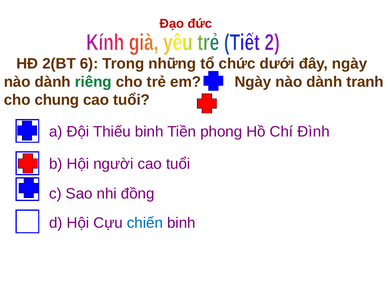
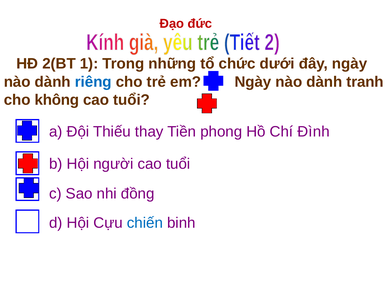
6: 6 -> 1
riêng colour: green -> blue
chung: chung -> không
Thiếu binh: binh -> thay
